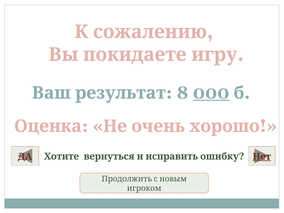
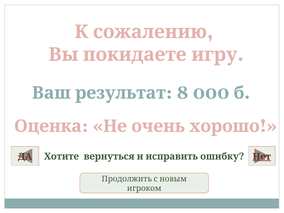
000 underline: present -> none
